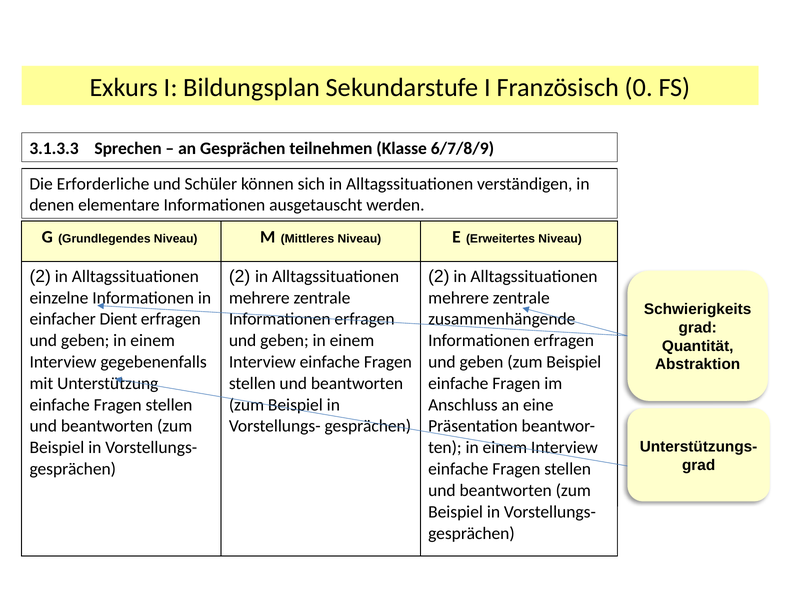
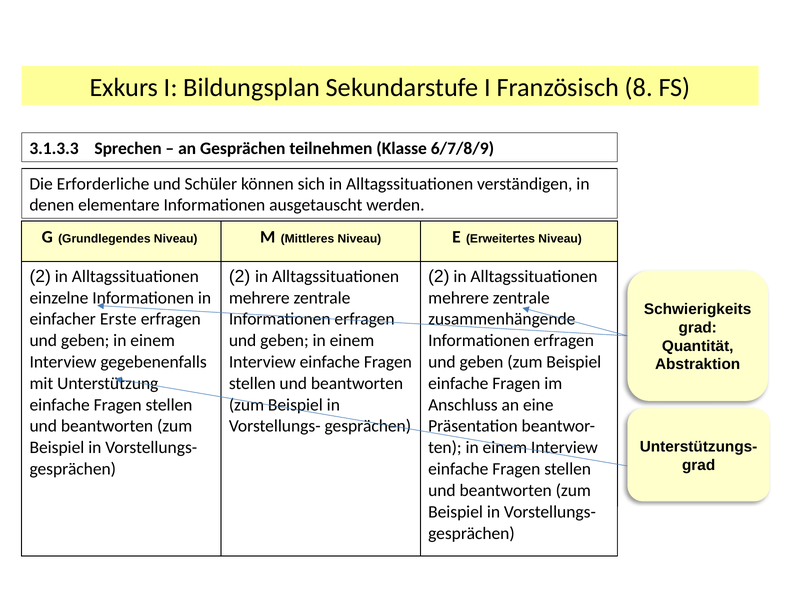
0: 0 -> 8
Dient: Dient -> Erste
